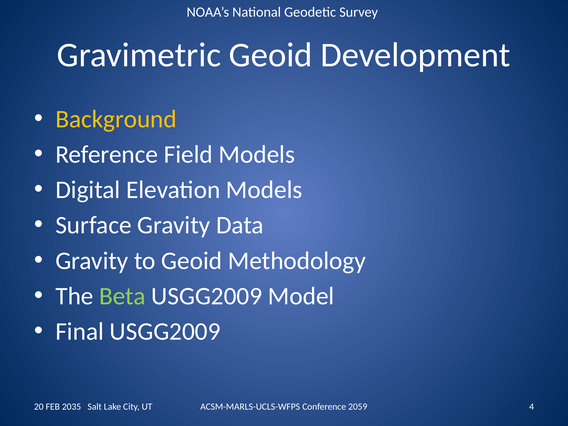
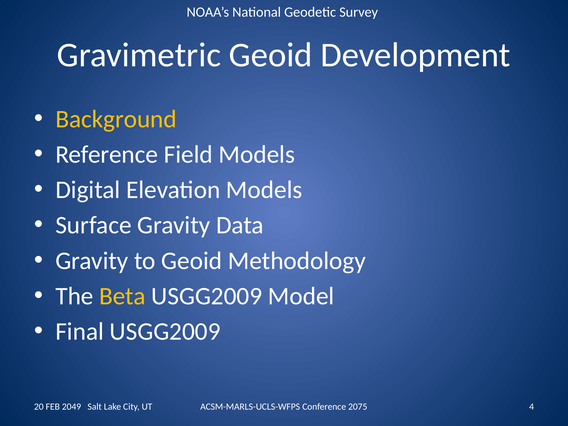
Beta colour: light green -> yellow
2035: 2035 -> 2049
2059: 2059 -> 2075
